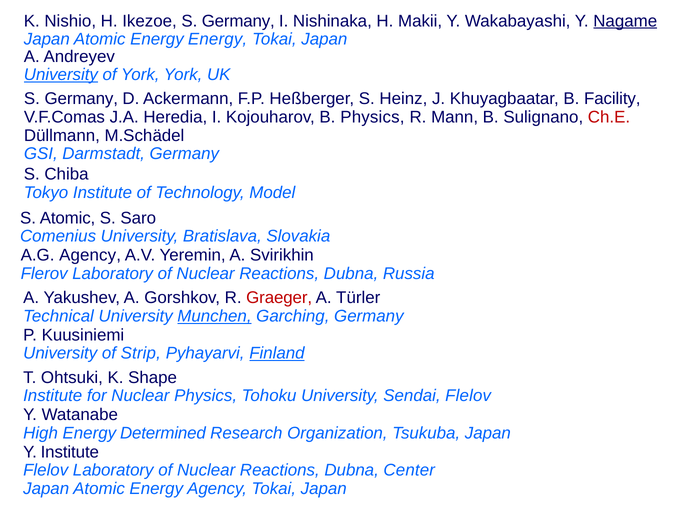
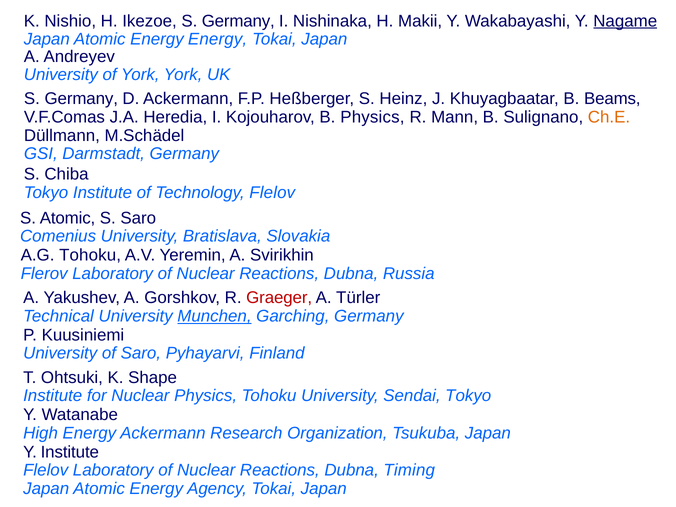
University at (61, 75) underline: present -> none
Facility: Facility -> Beams
Ch.E colour: red -> orange
Technology Model: Model -> Flelov
A.G Agency: Agency -> Tohoku
of Strip: Strip -> Saro
Finland underline: present -> none
Sendai Flelov: Flelov -> Tokyo
Energy Determined: Determined -> Ackermann
Center: Center -> Timing
